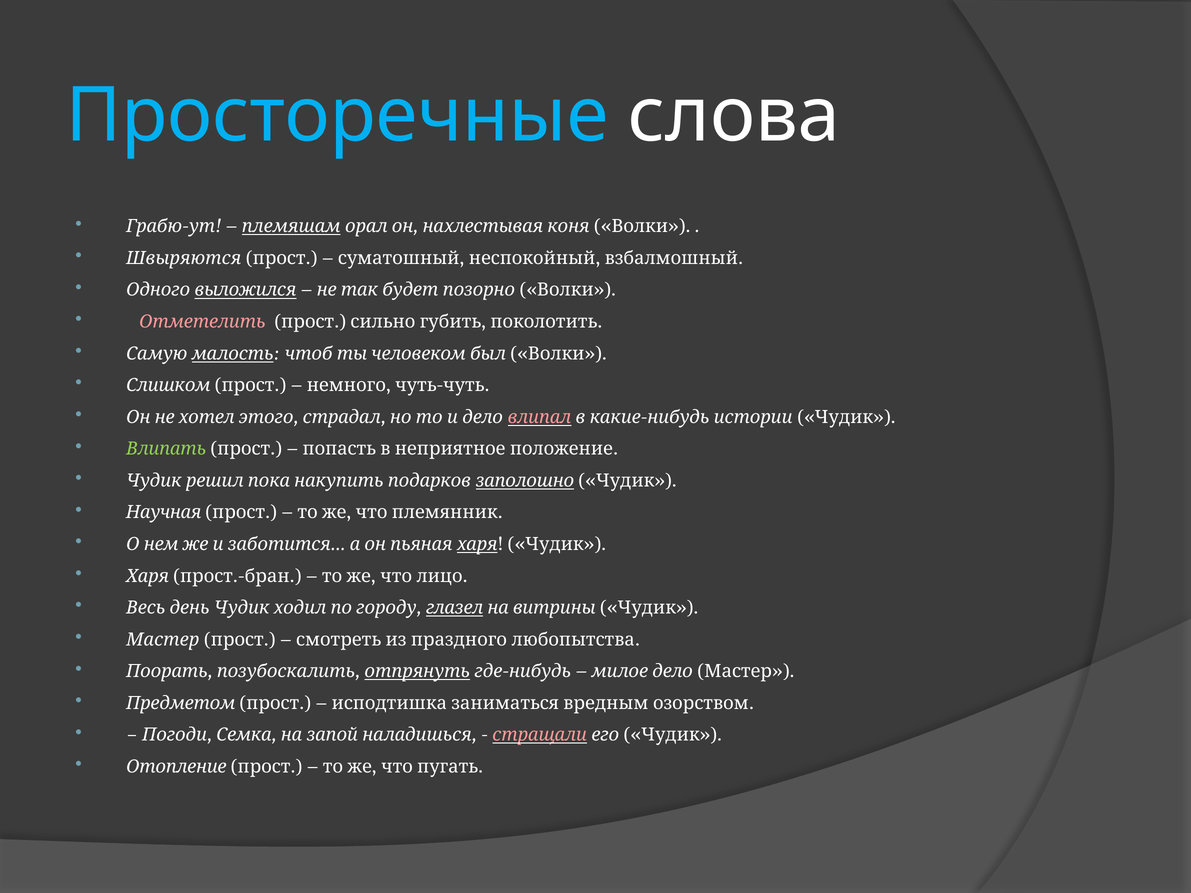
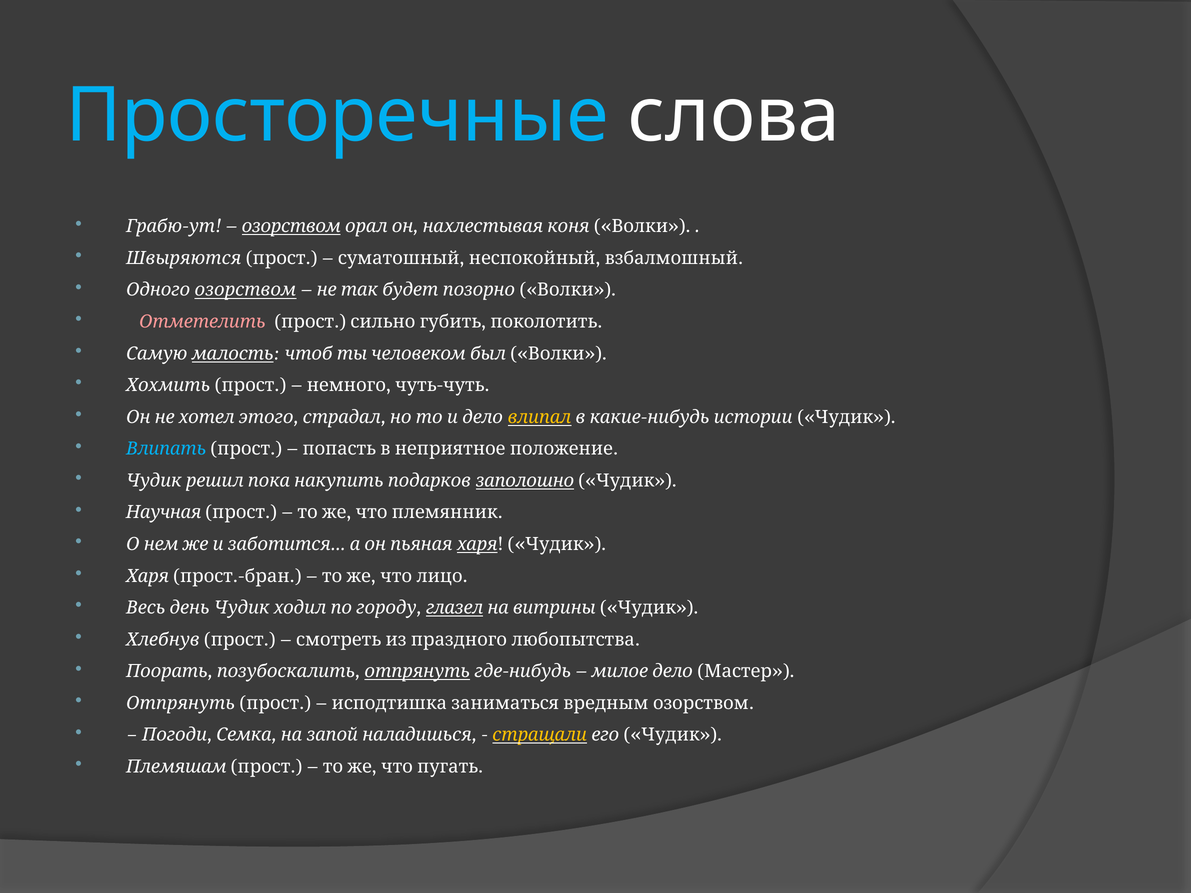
племяшам at (291, 226): племяшам -> озорством
Одного выложился: выложился -> озорством
Слишком: Слишком -> Хохмить
влипал colour: pink -> yellow
Влипать colour: light green -> light blue
Мастер at (163, 640): Мастер -> Хлебнув
Предметом at (181, 703): Предметом -> Отпрянуть
стращали colour: pink -> yellow
Отопление: Отопление -> Племяшам
